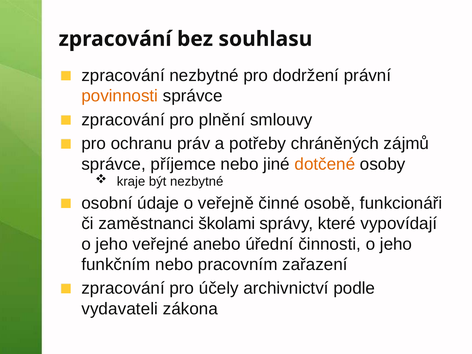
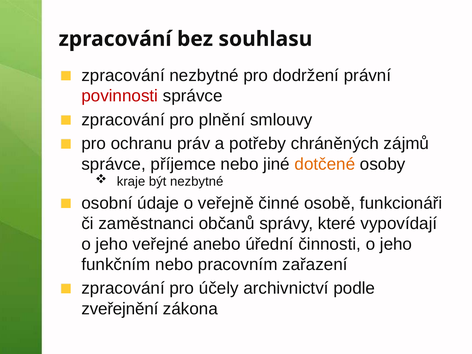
povinnosti colour: orange -> red
školami: školami -> občanů
vydavateli: vydavateli -> zveřejnění
